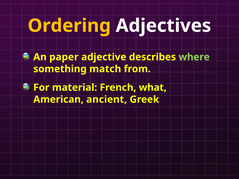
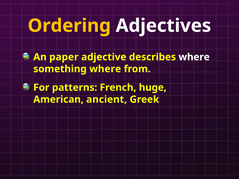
where at (194, 57) colour: light green -> white
something match: match -> where
material: material -> patterns
what: what -> huge
